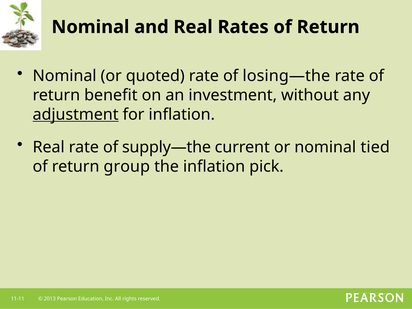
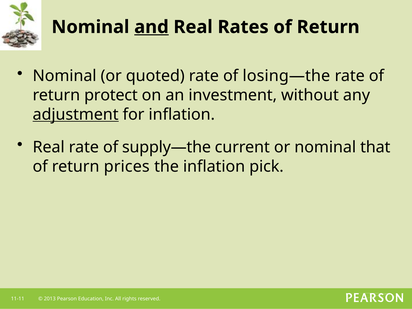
and underline: none -> present
benefit: benefit -> protect
tied: tied -> that
group: group -> prices
